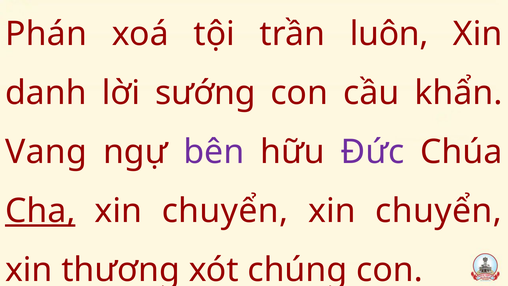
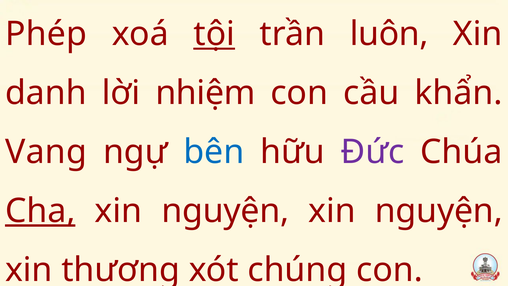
Phán: Phán -> Phép
tội underline: none -> present
sướng: sướng -> nhiệm
bên colour: purple -> blue
chuyển at (225, 211): chuyển -> nguyện
chuyển at (439, 211): chuyển -> nguyện
